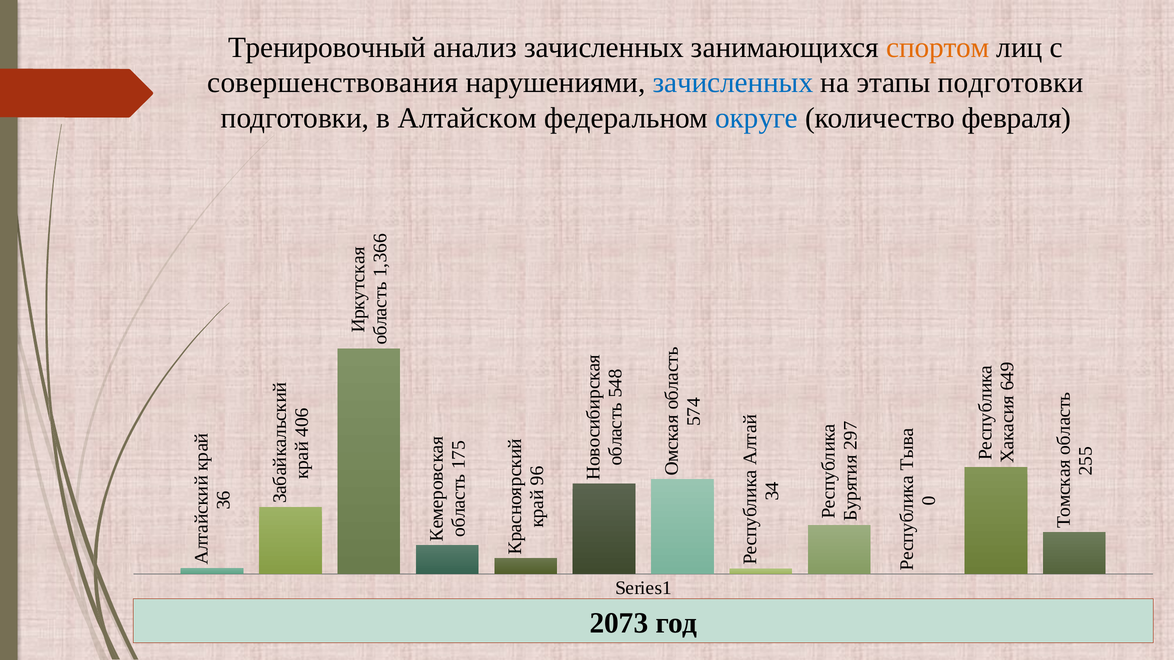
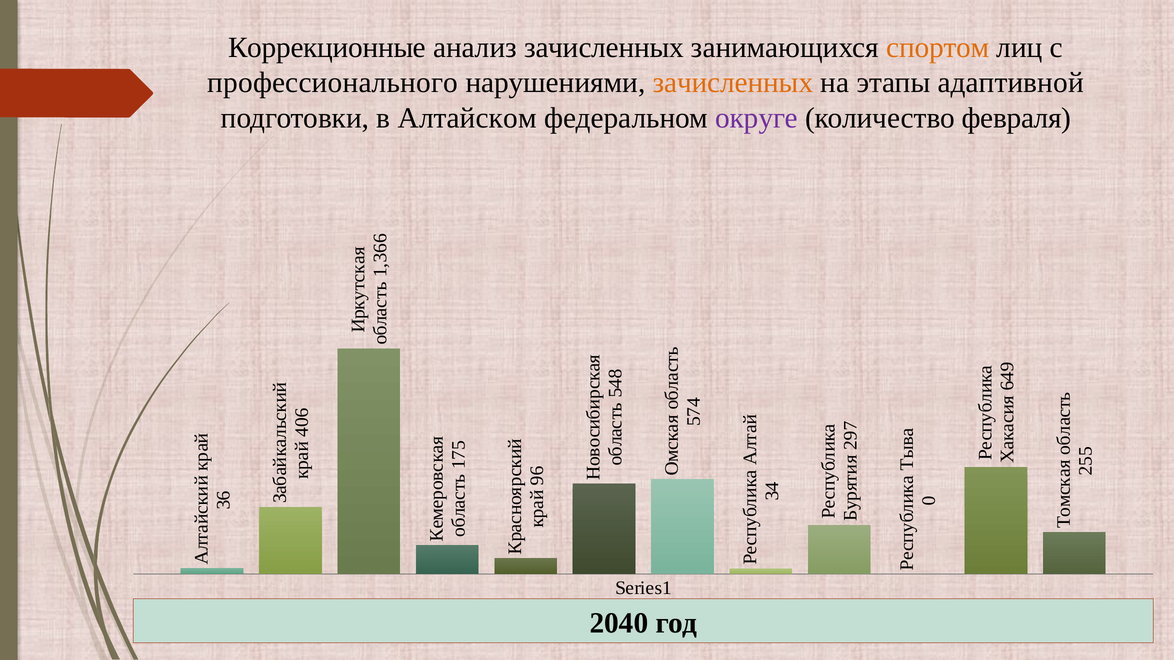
Тренировочный: Тренировочный -> Коррекционные
совершенствования: совершенствования -> профессионального
зачисленных at (733, 83) colour: blue -> orange
этапы подготовки: подготовки -> адаптивной
округе colour: blue -> purple
2073: 2073 -> 2040
